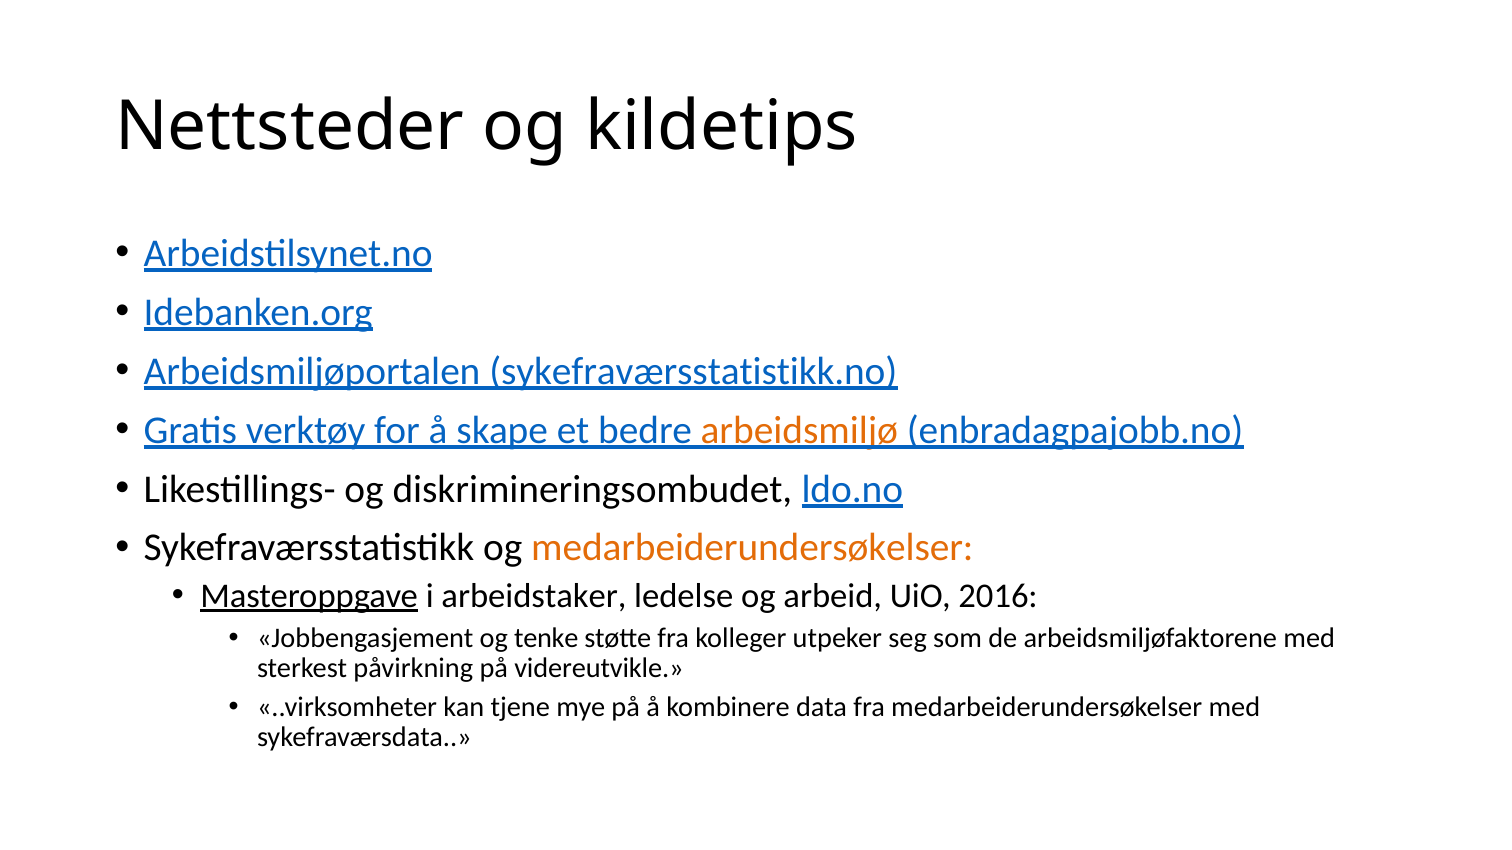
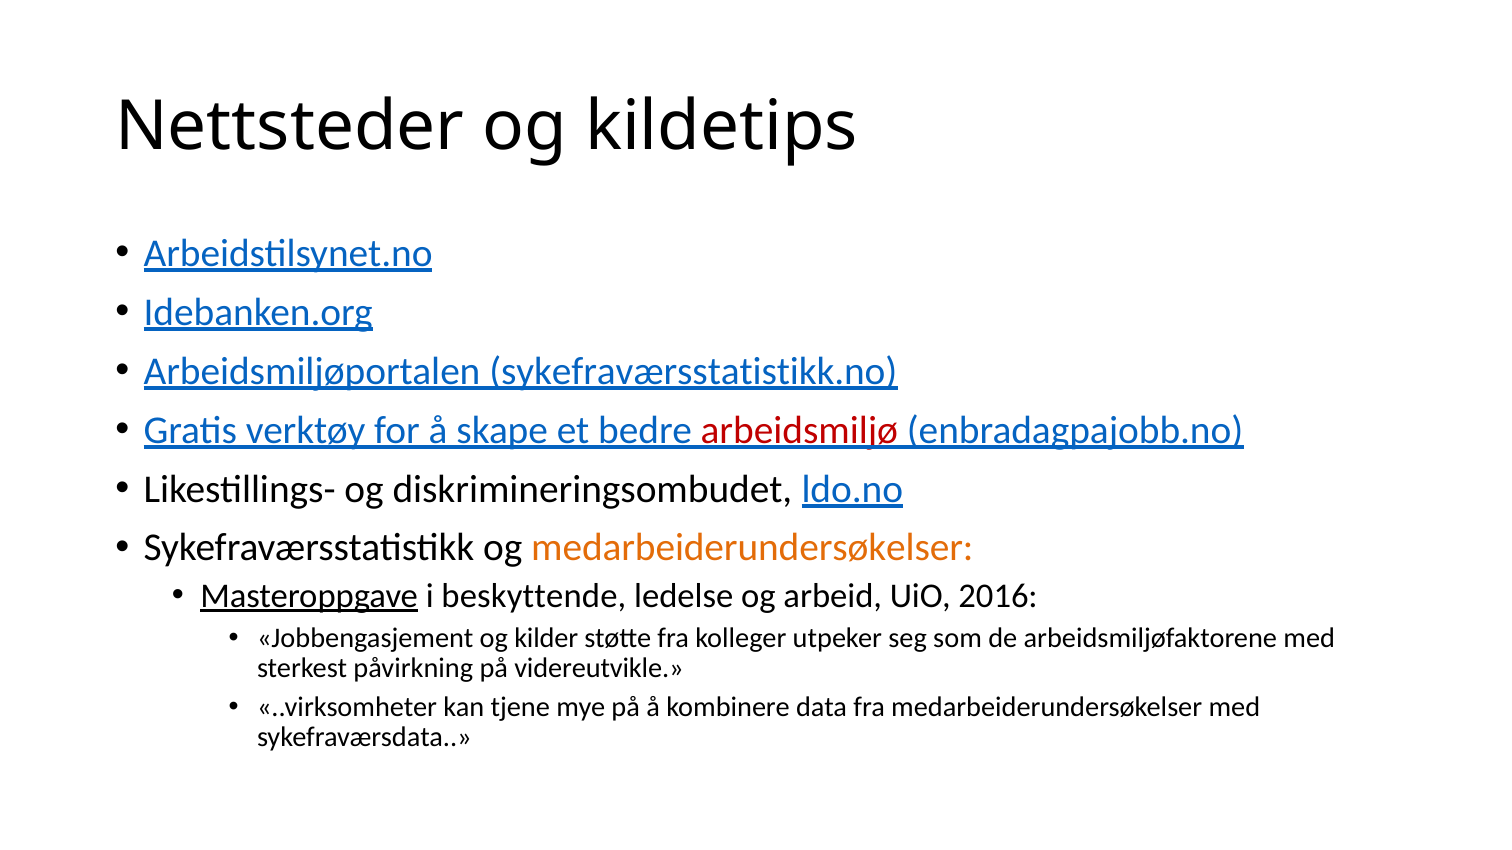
arbeidsmiljø colour: orange -> red
arbeidstaker: arbeidstaker -> beskyttende
tenke: tenke -> kilder
